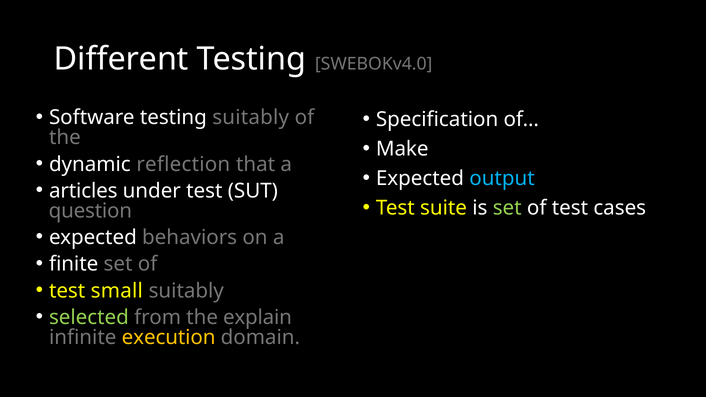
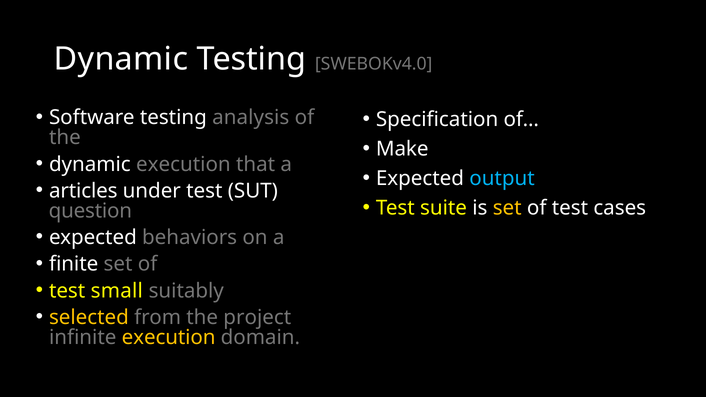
Different at (121, 59): Different -> Dynamic
testing suitably: suitably -> analysis
dynamic reflection: reflection -> execution
set at (507, 208) colour: light green -> yellow
selected colour: light green -> yellow
explain: explain -> project
